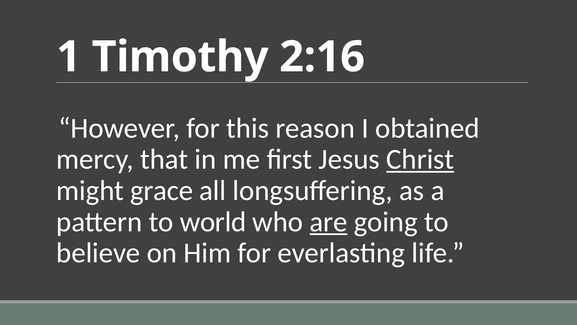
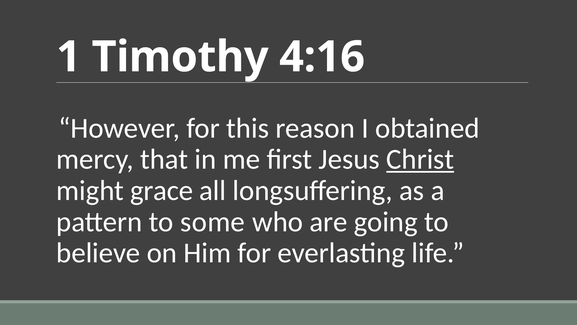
2:16: 2:16 -> 4:16
world: world -> some
are underline: present -> none
